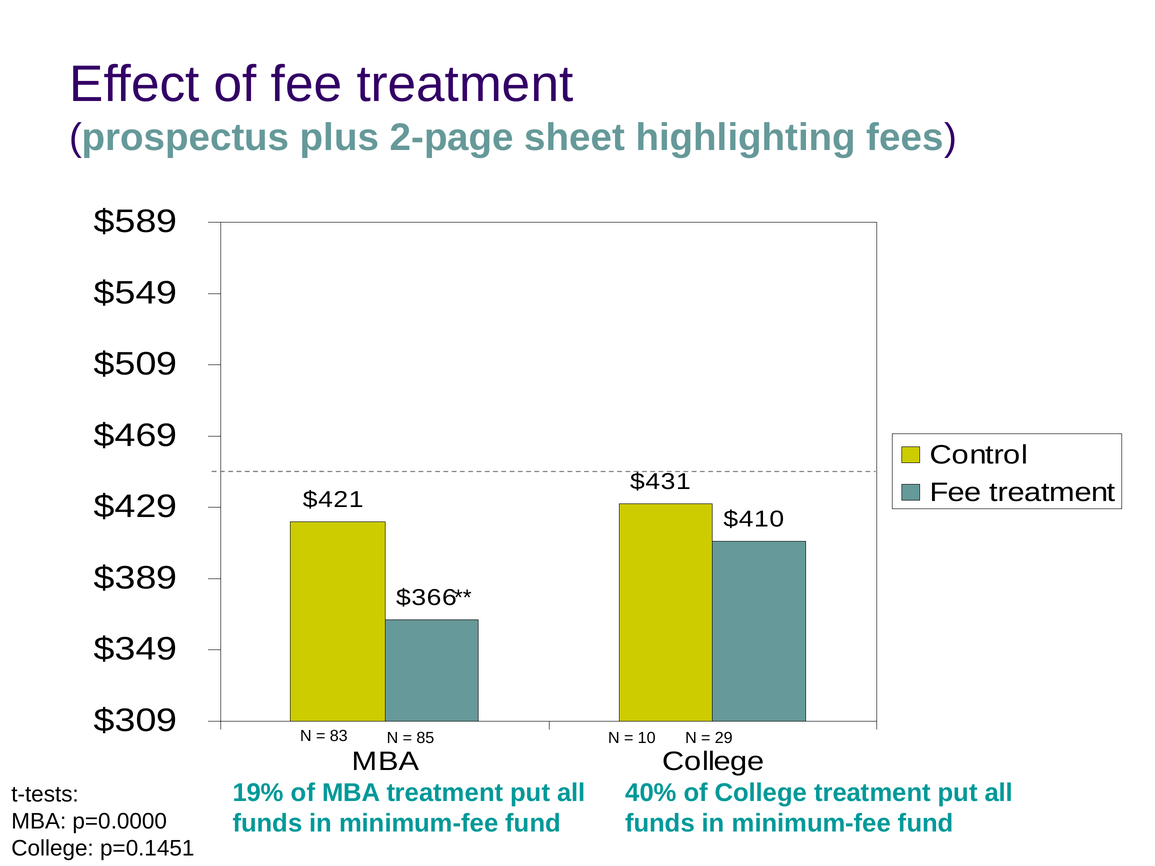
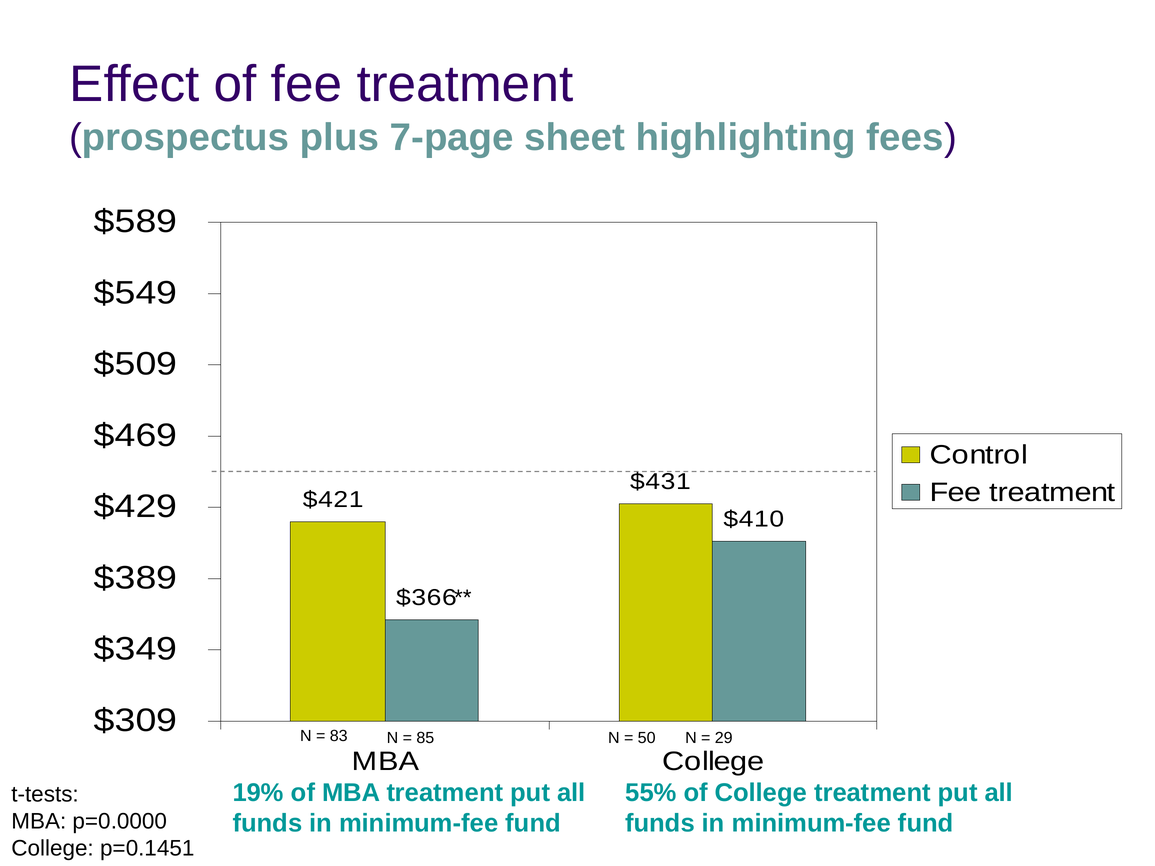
2-page: 2-page -> 7-page
10: 10 -> 50
40%: 40% -> 55%
